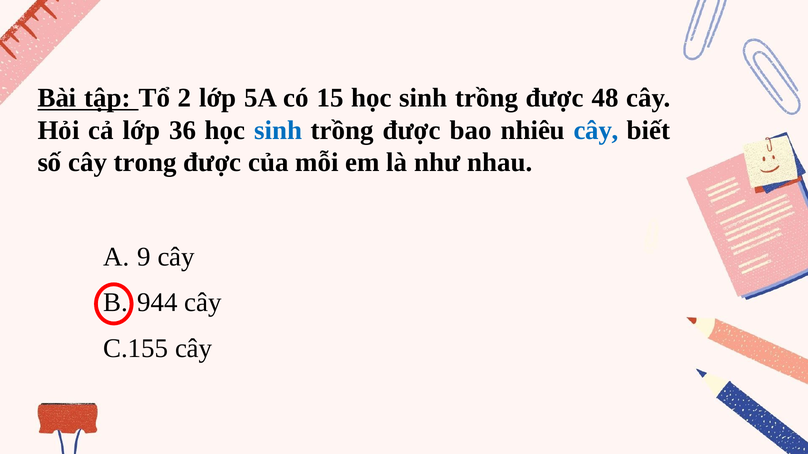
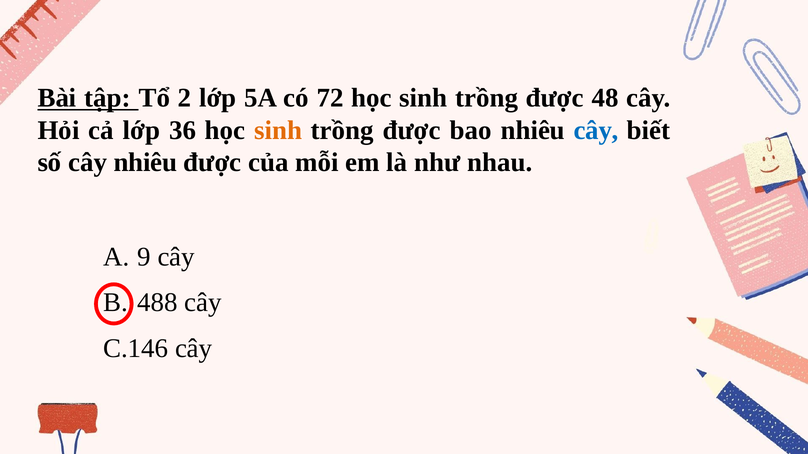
15: 15 -> 72
sinh at (278, 130) colour: blue -> orange
cây trong: trong -> nhiêu
944: 944 -> 488
C.155: C.155 -> C.146
